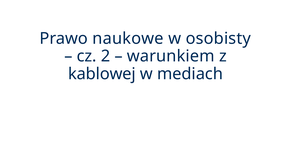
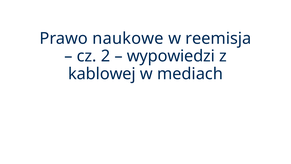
osobisty: osobisty -> reemisja
warunkiem: warunkiem -> wypowiedzi
